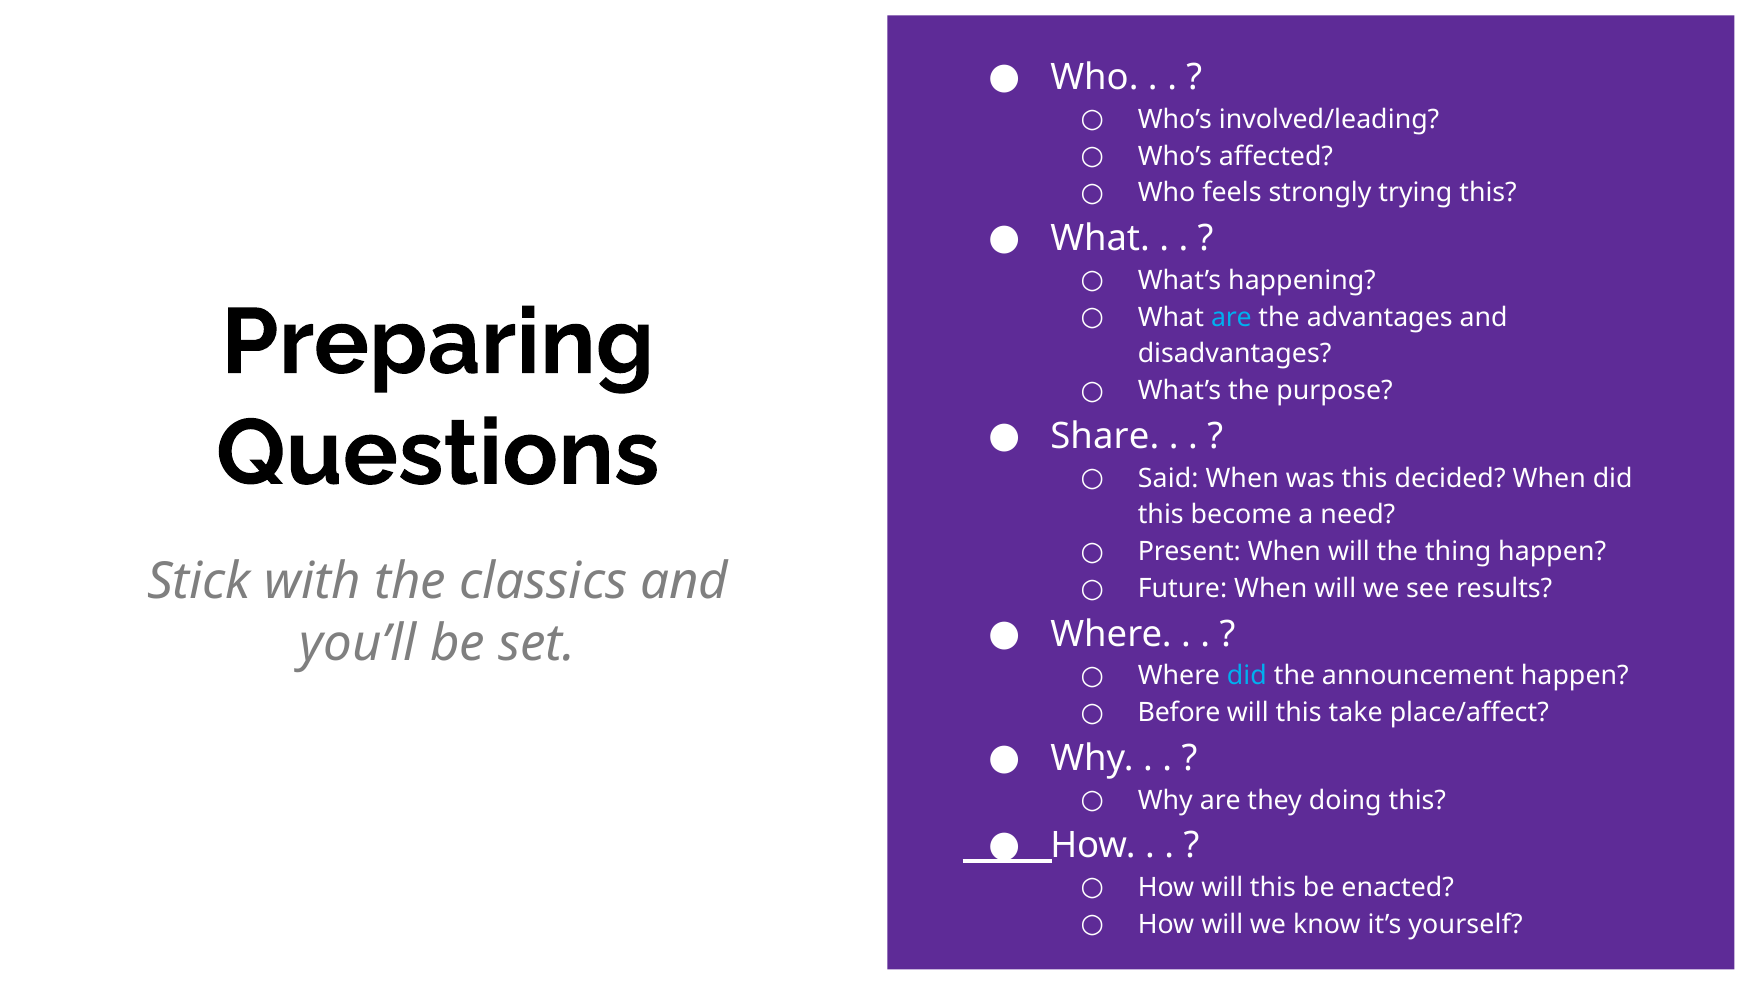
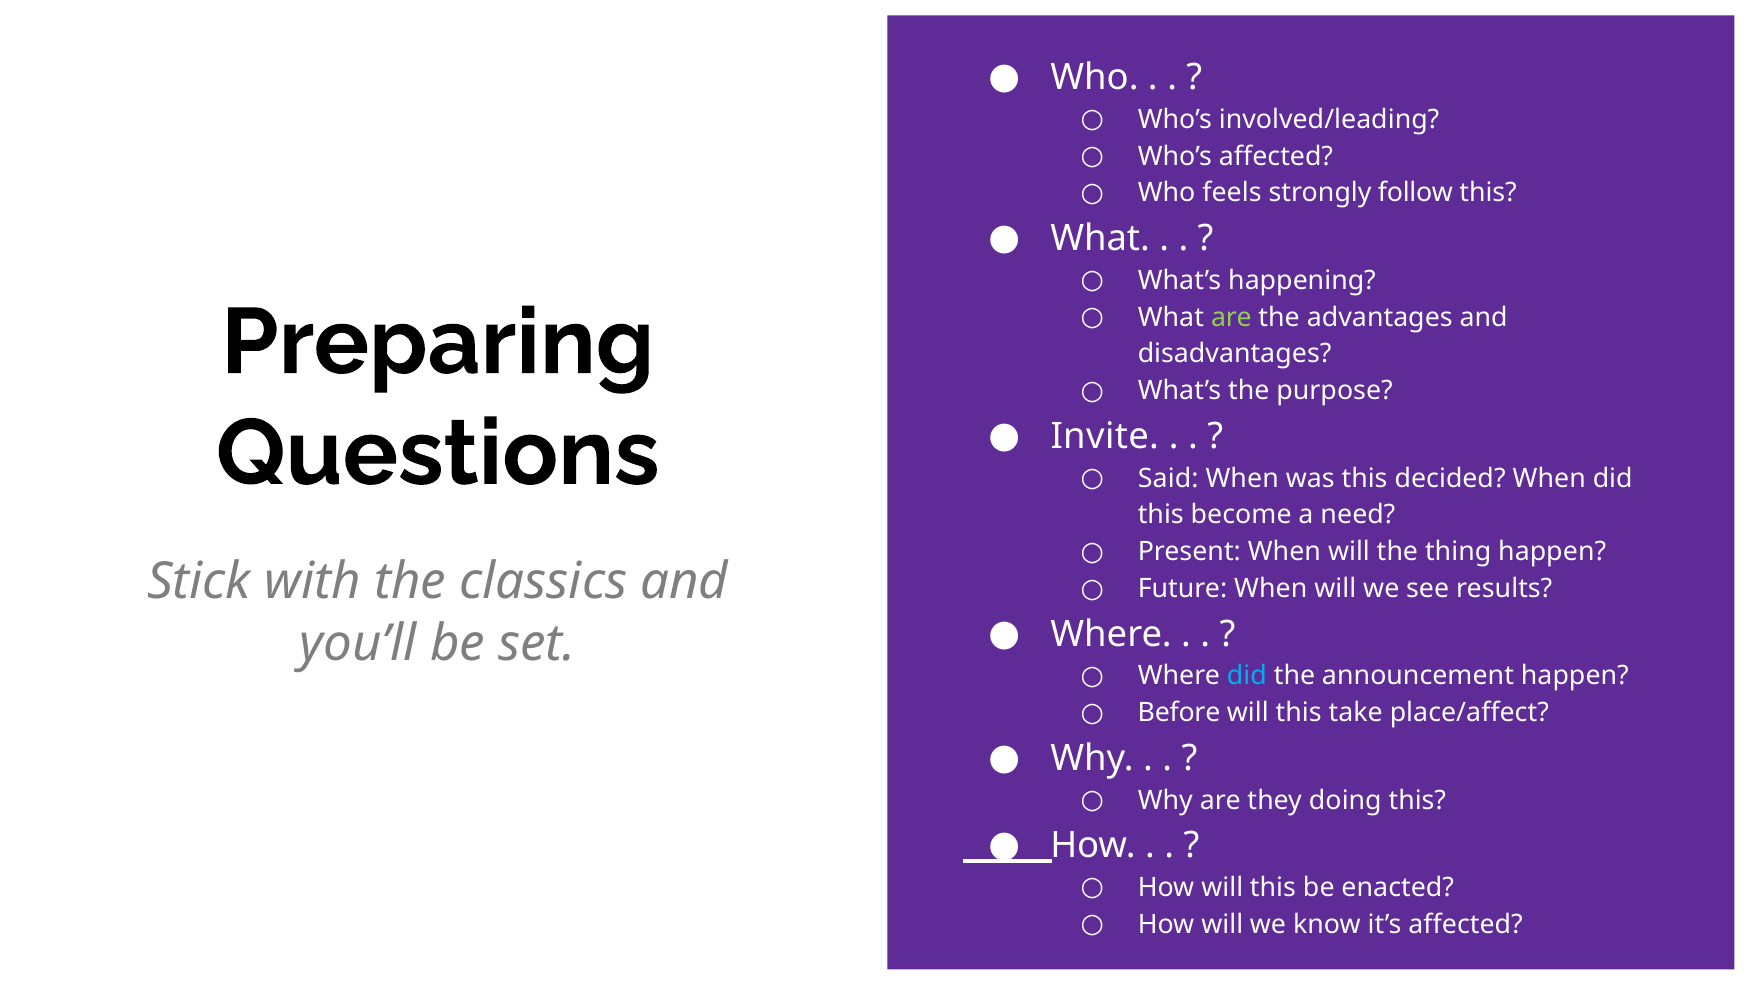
trying: trying -> follow
are at (1231, 317) colour: light blue -> light green
Share: Share -> Invite
it’s yourself: yourself -> affected
